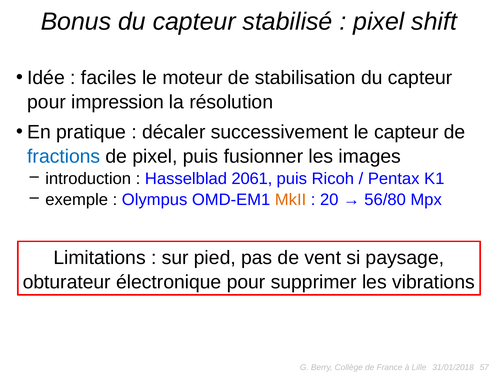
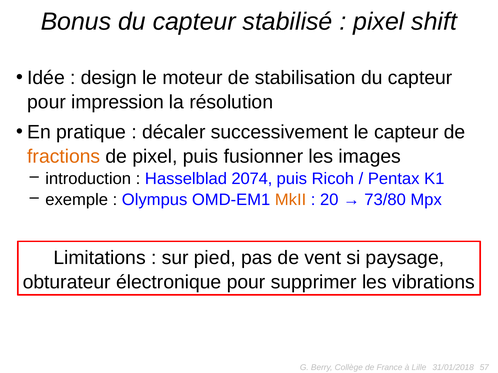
faciles: faciles -> design
fractions colour: blue -> orange
2061: 2061 -> 2074
56/80: 56/80 -> 73/80
